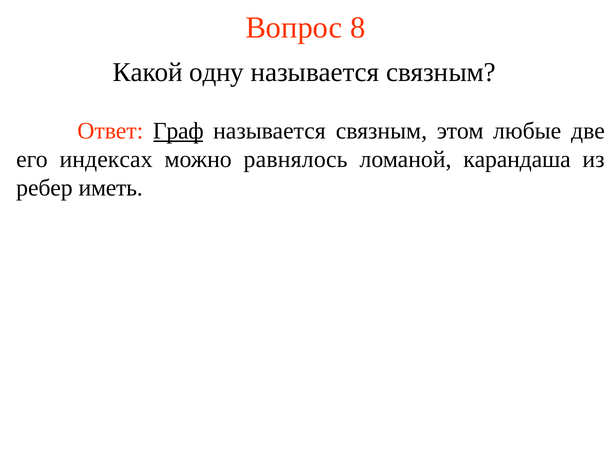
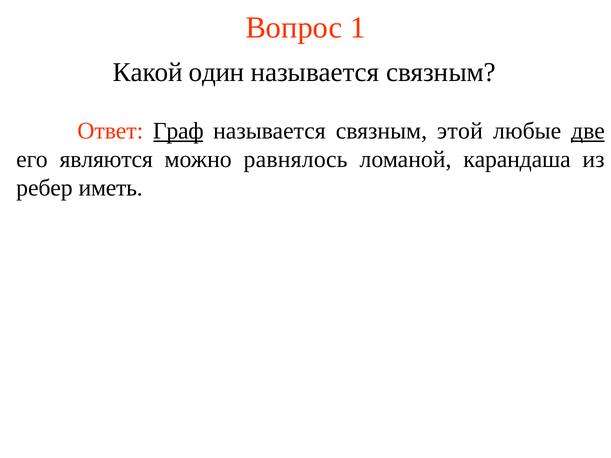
8: 8 -> 1
одну: одну -> один
этом: этом -> этой
две underline: none -> present
индексах: индексах -> являются
